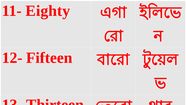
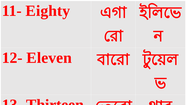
12- Fifteen: Fifteen -> Eleven
